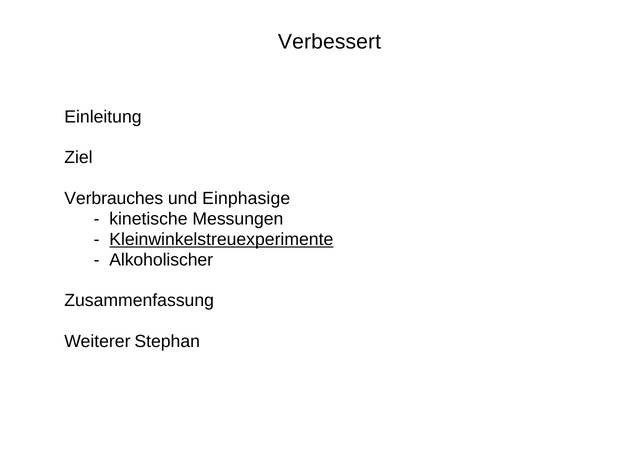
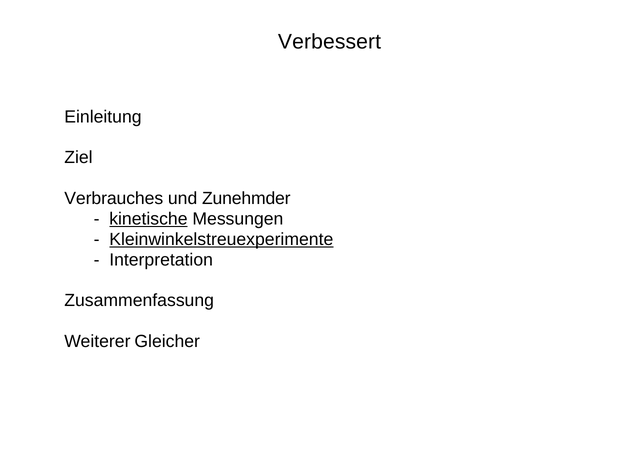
Einphasige: Einphasige -> Zunehmder
kinetische underline: none -> present
Alkoholischer: Alkoholischer -> Interpretation
Stephan: Stephan -> Gleicher
